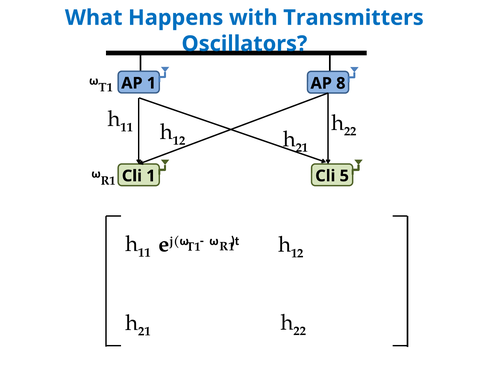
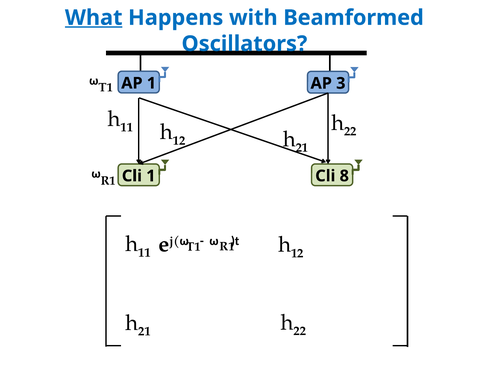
What underline: none -> present
Transmitters: Transmitters -> Beamformed
8: 8 -> 3
5: 5 -> 8
